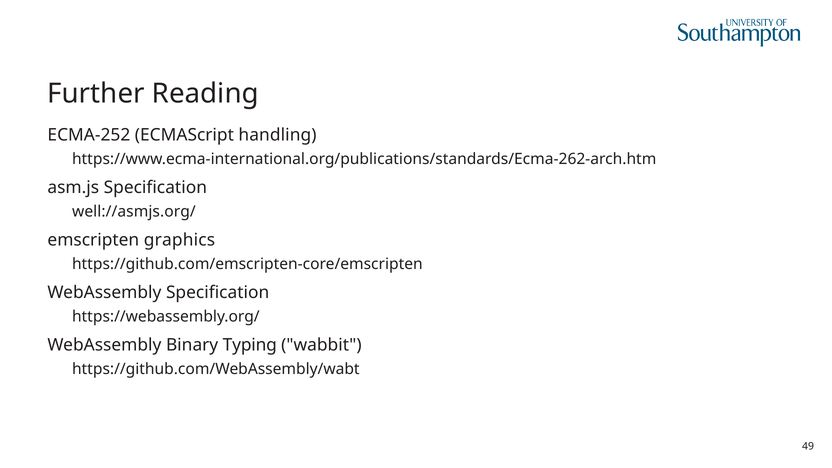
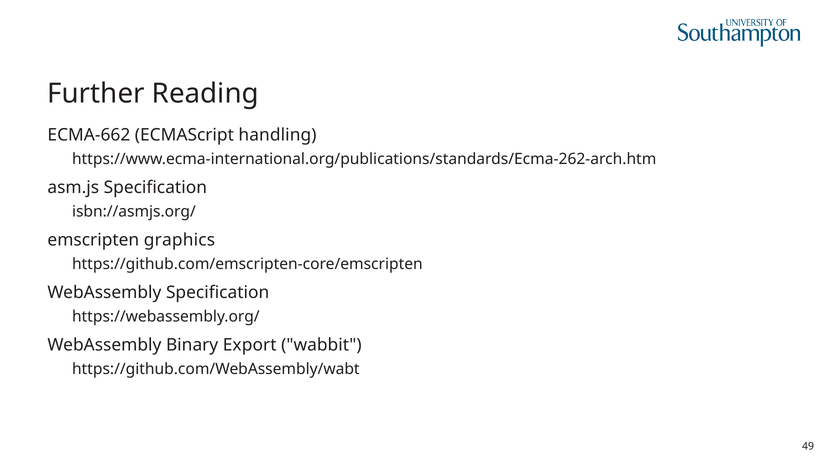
ECMA-252: ECMA-252 -> ECMA-662
well://asmjs.org/: well://asmjs.org/ -> isbn://asmjs.org/
Typing: Typing -> Export
